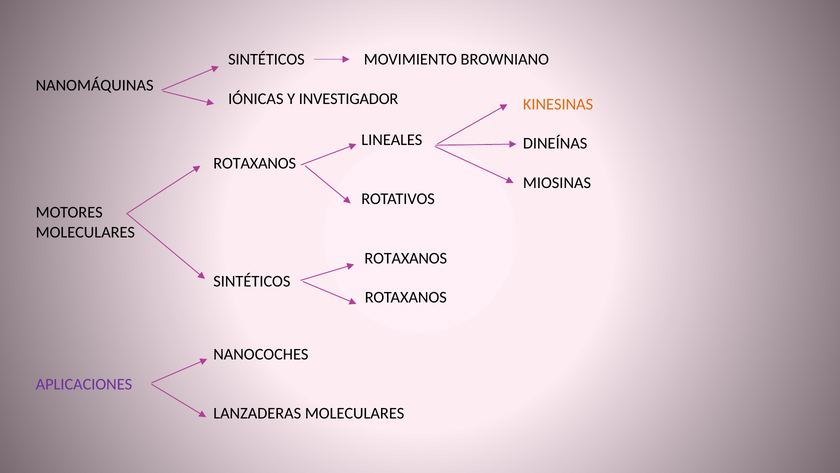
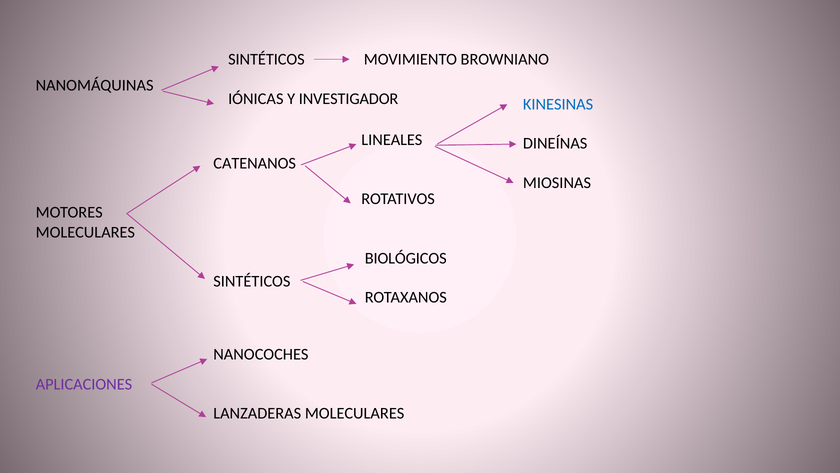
KINESINAS colour: orange -> blue
ROTAXANOS at (255, 163): ROTAXANOS -> CATENANOS
ROTAXANOS at (406, 258): ROTAXANOS -> BIOLÓGICOS
